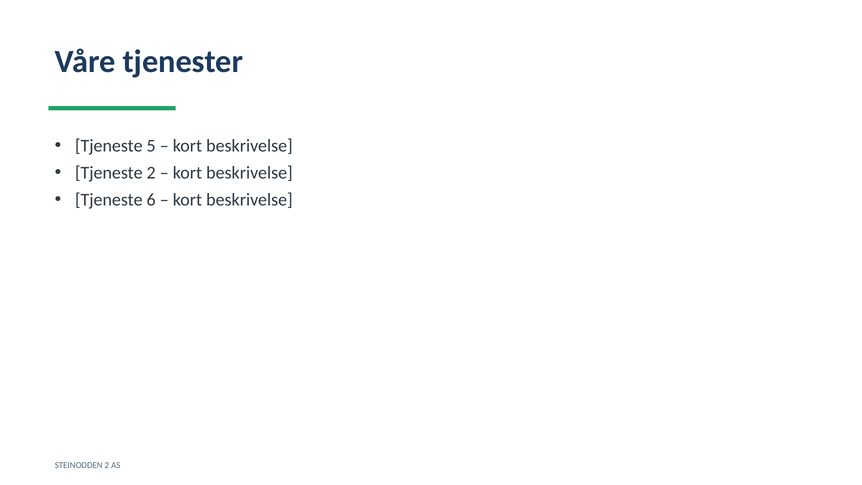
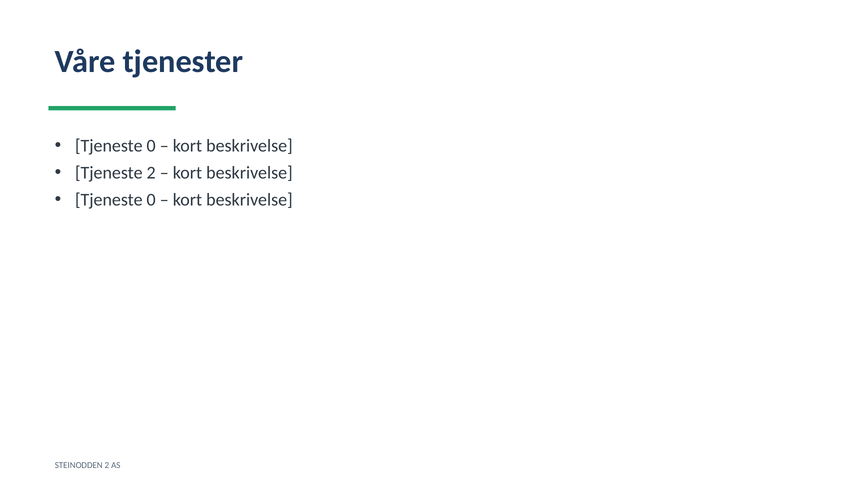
5 at (151, 146): 5 -> 0
6 at (151, 200): 6 -> 0
